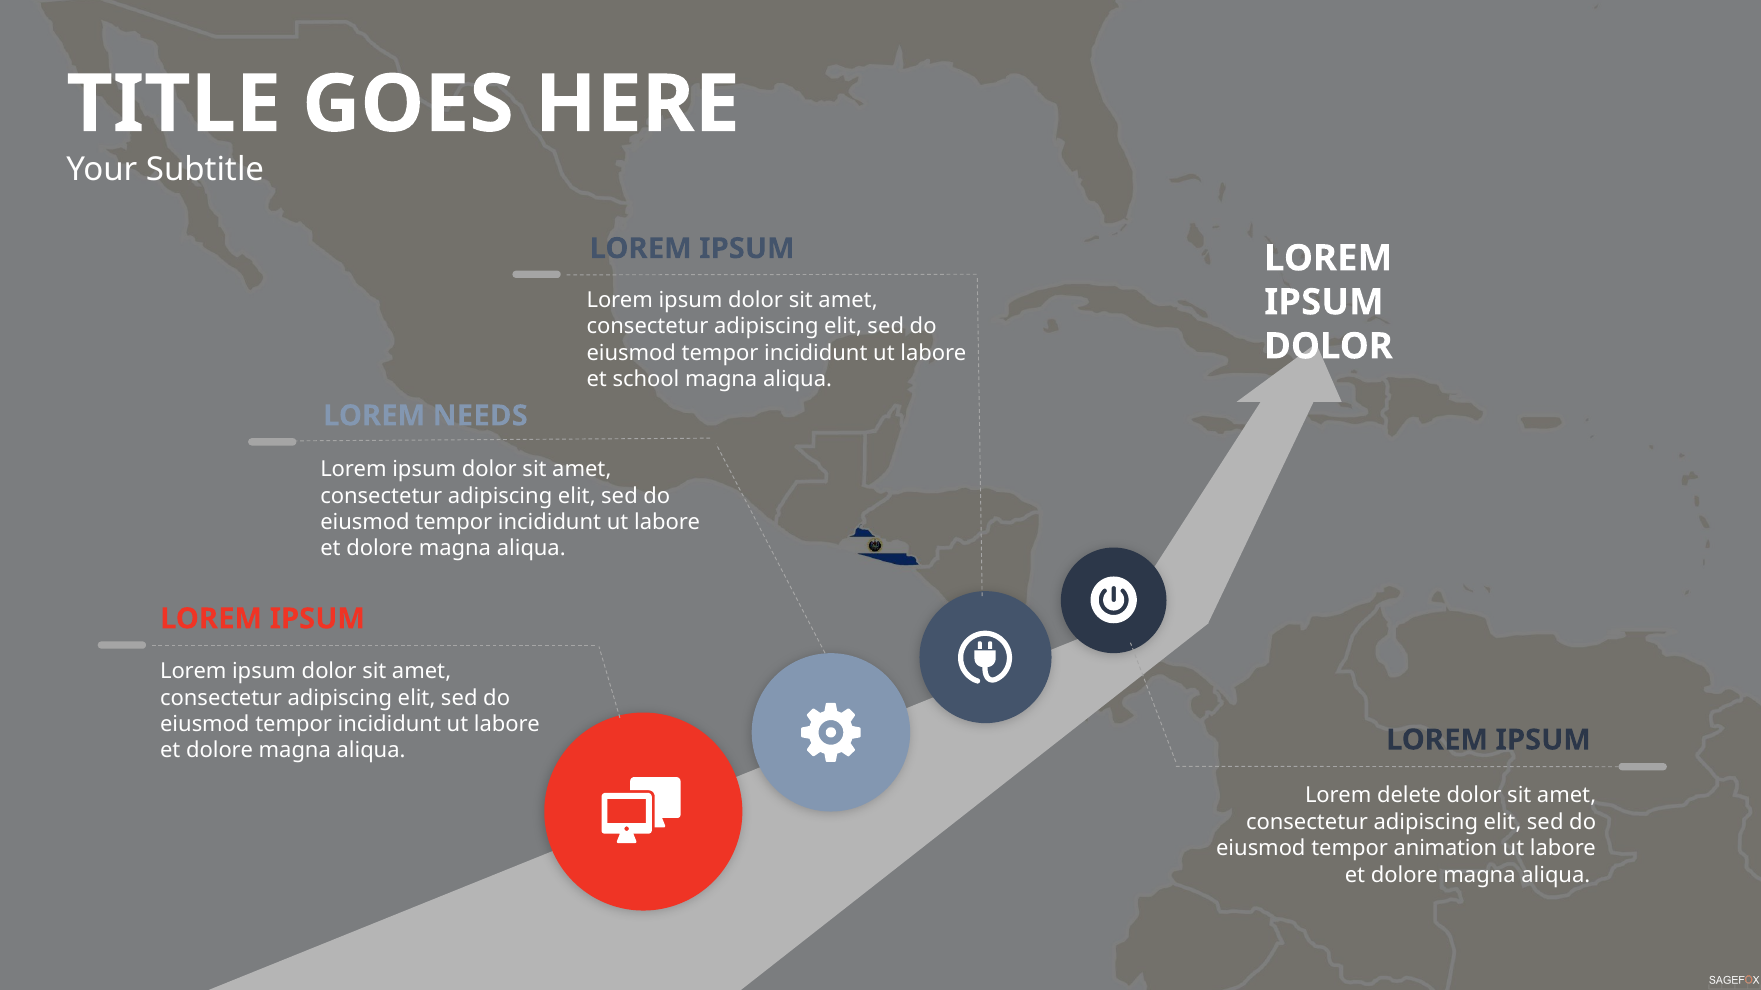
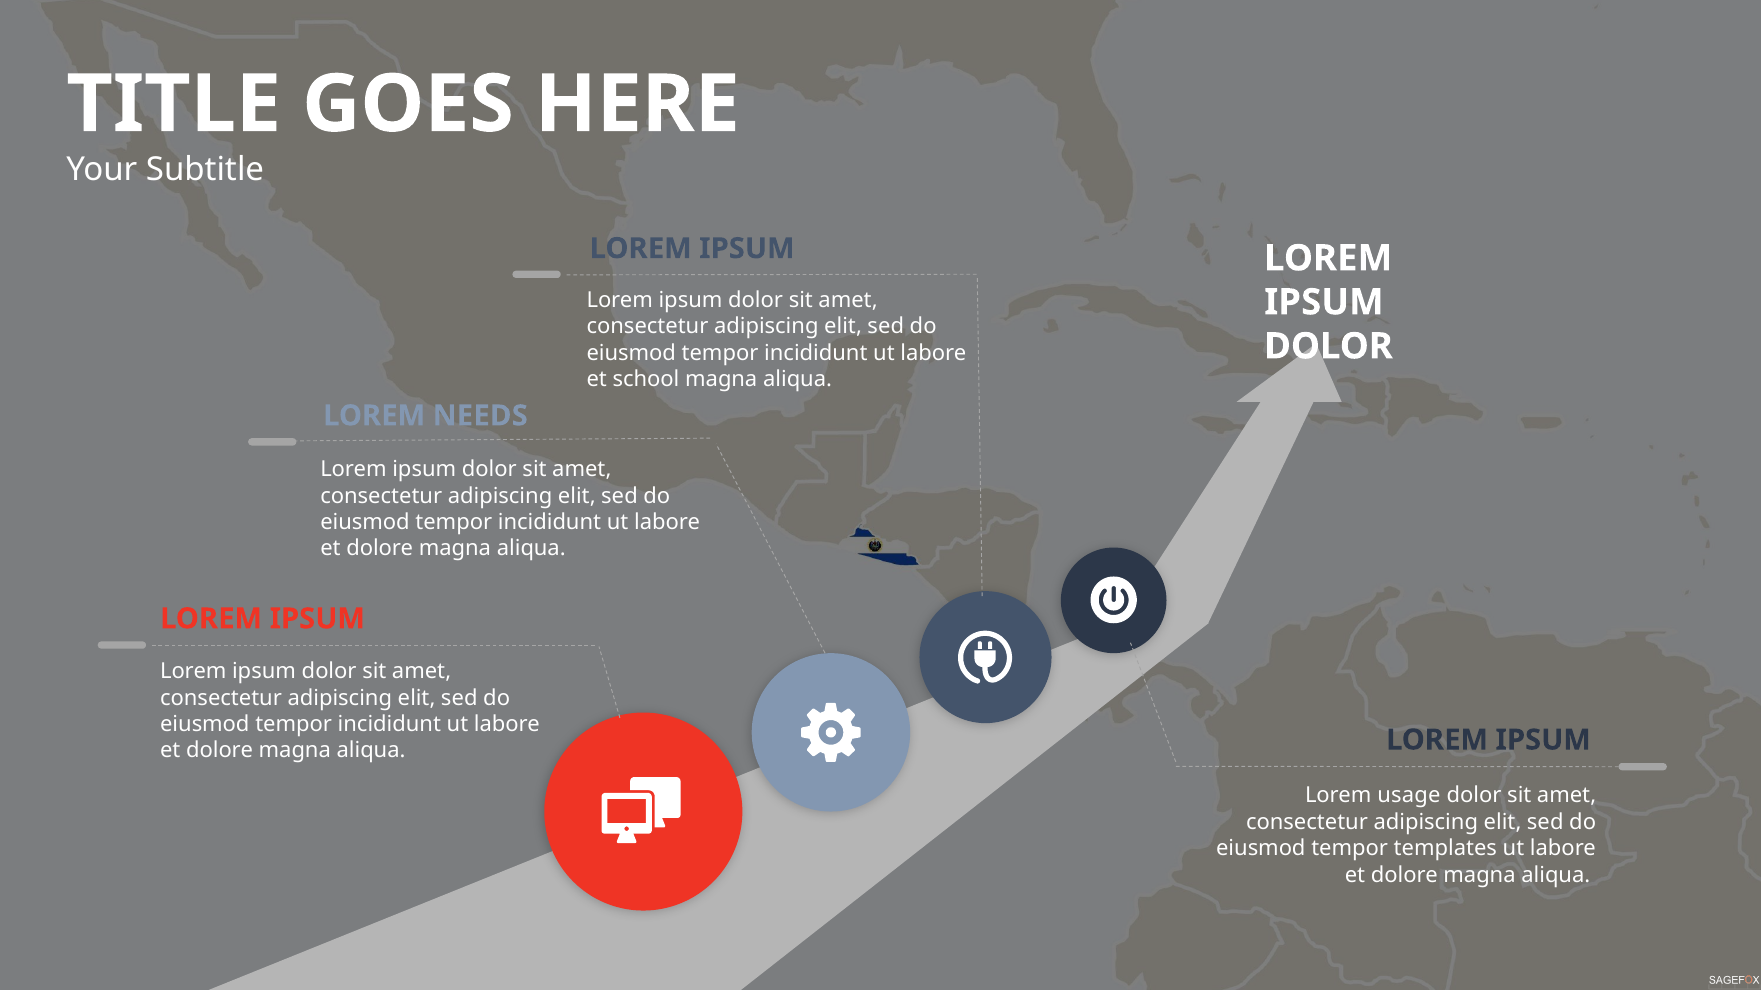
delete: delete -> usage
animation: animation -> templates
